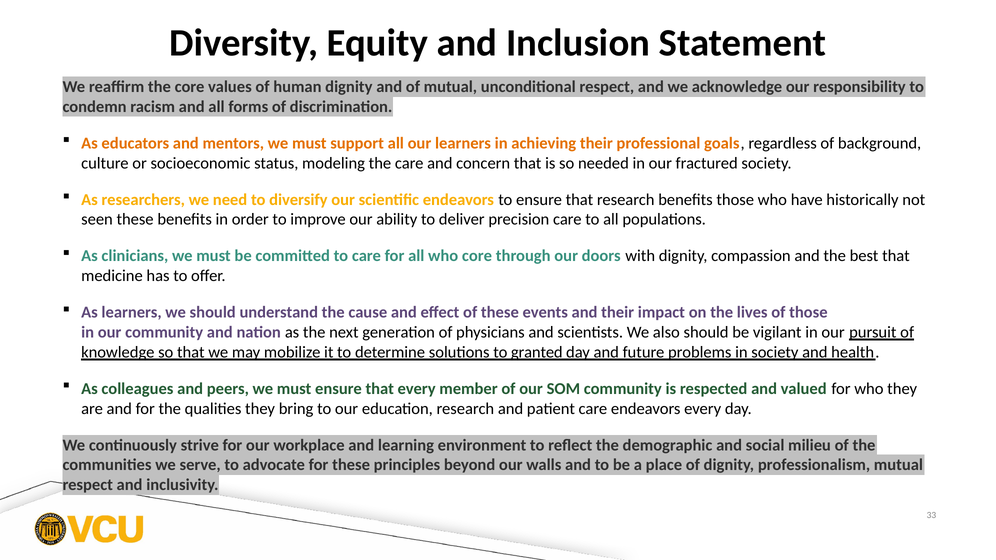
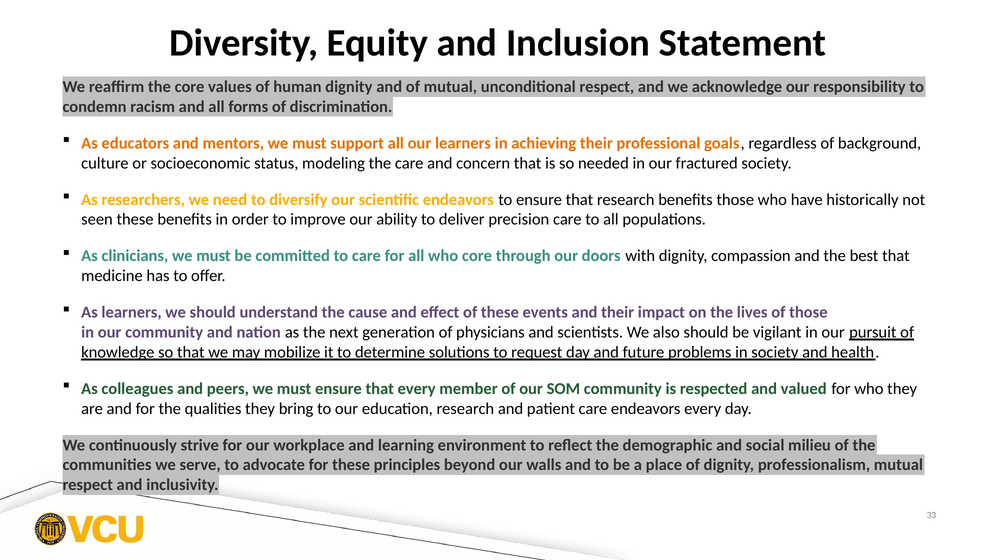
granted: granted -> request
